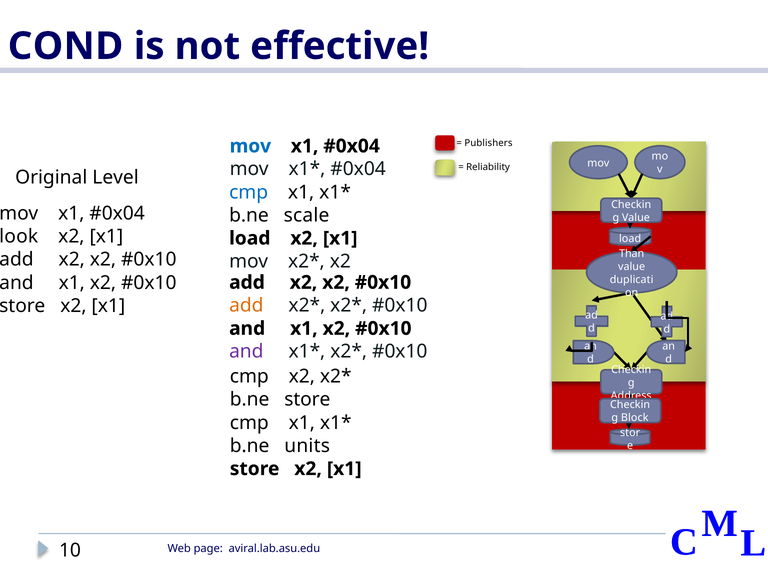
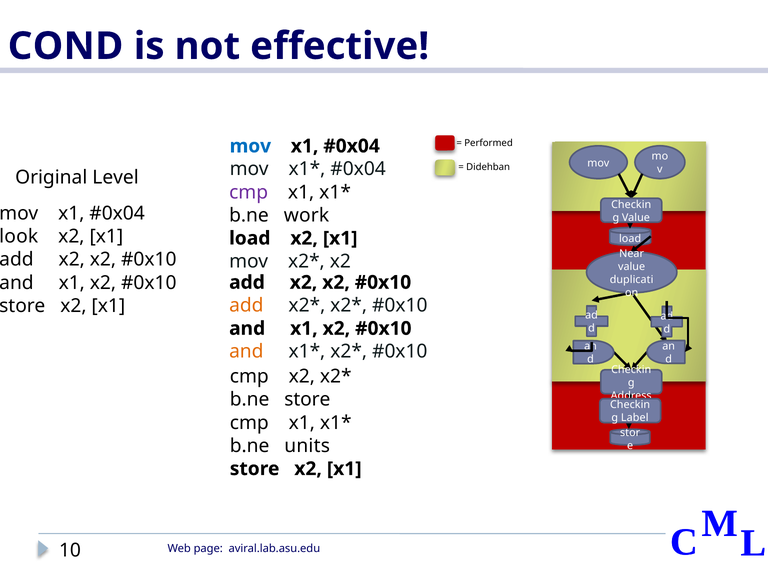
Publishers: Publishers -> Performed
Reliability: Reliability -> Didehban
cmp at (249, 192) colour: blue -> purple
scale: scale -> work
Than: Than -> Near
and at (246, 352) colour: purple -> orange
Block: Block -> Label
